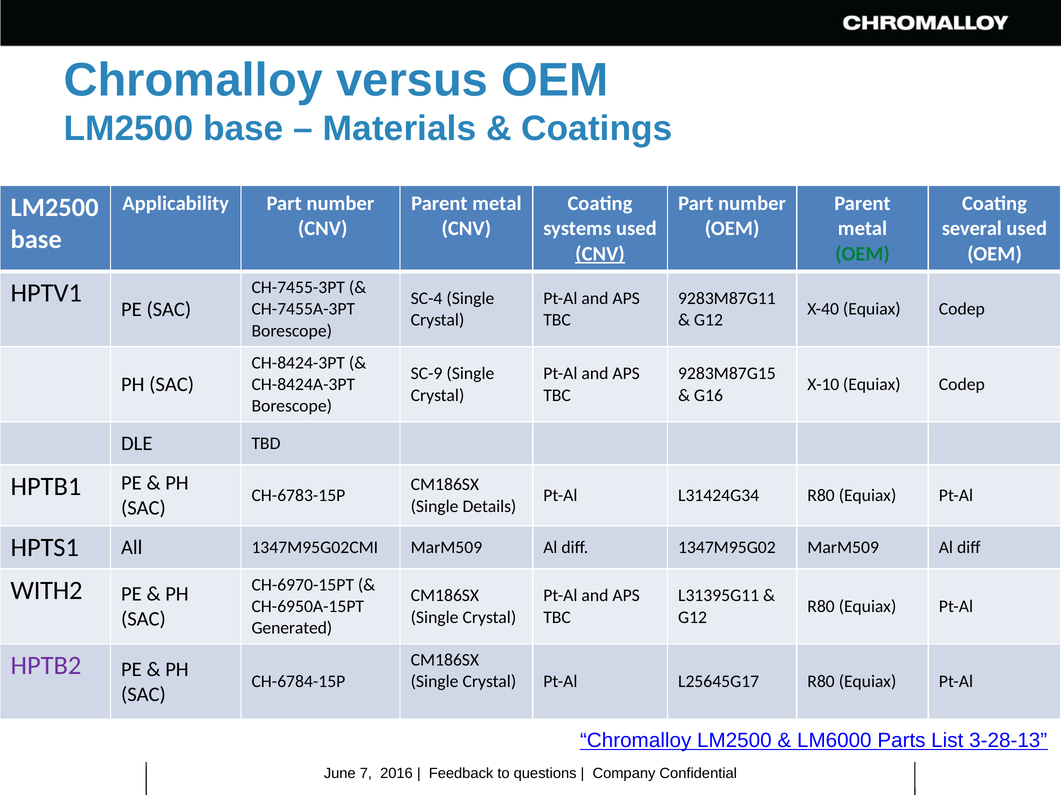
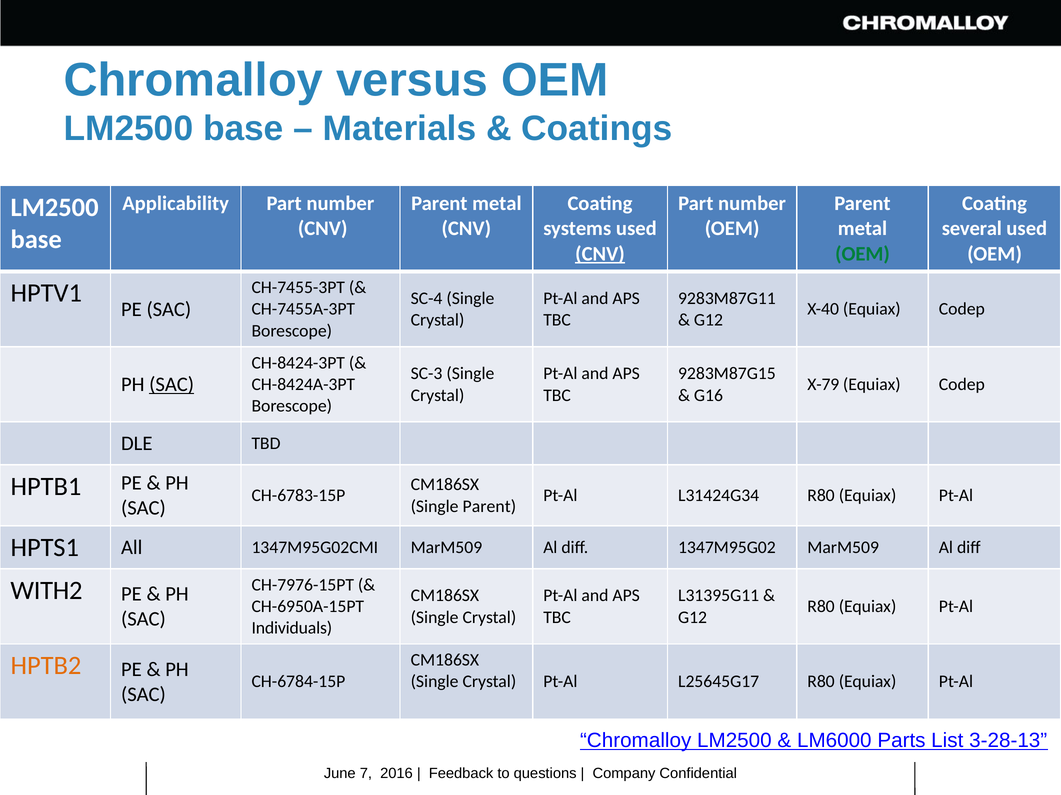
SC-9: SC-9 -> SC-3
SAC at (172, 385) underline: none -> present
X-10: X-10 -> X-79
Single Details: Details -> Parent
CH-6970-15PT: CH-6970-15PT -> CH-7976-15PT
Generated: Generated -> Individuals
HPTB2 colour: purple -> orange
